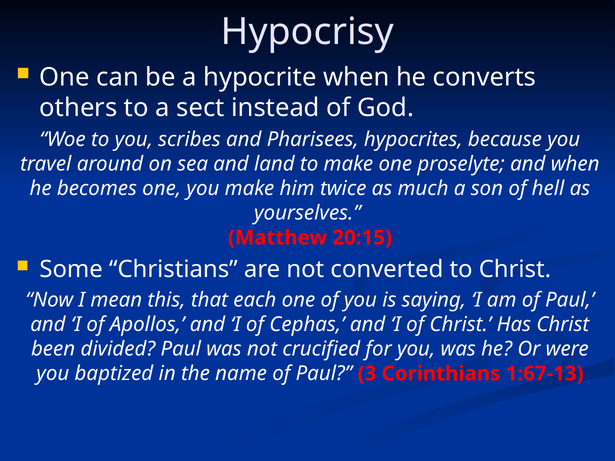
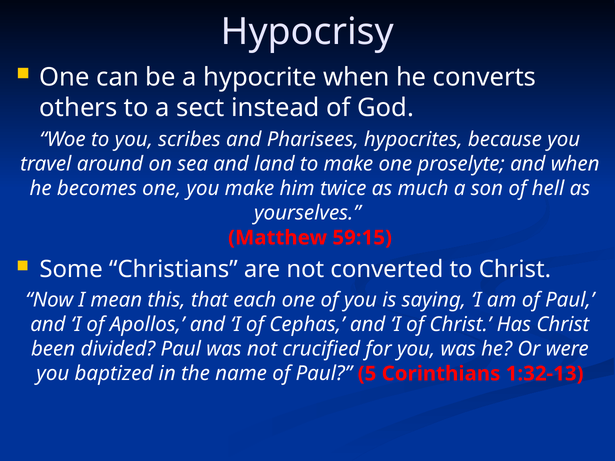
20:15: 20:15 -> 59:15
3: 3 -> 5
1:67-13: 1:67-13 -> 1:32-13
